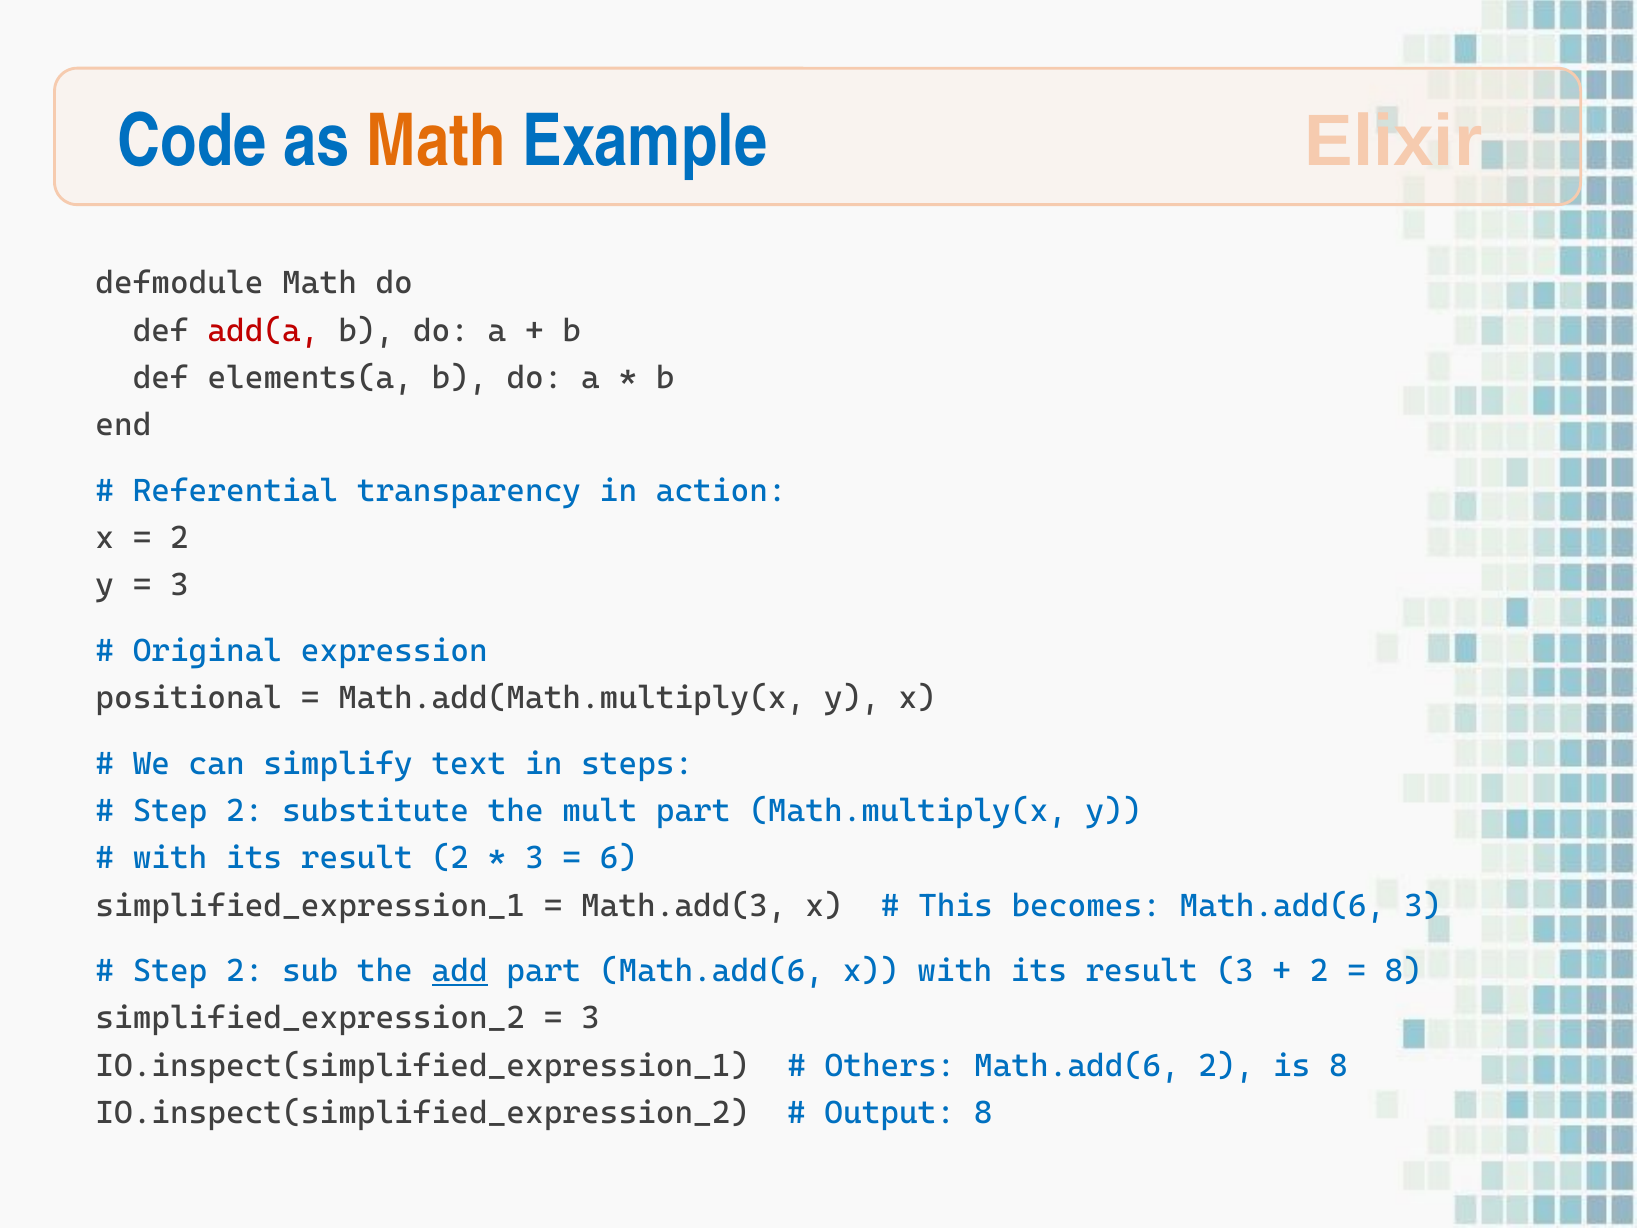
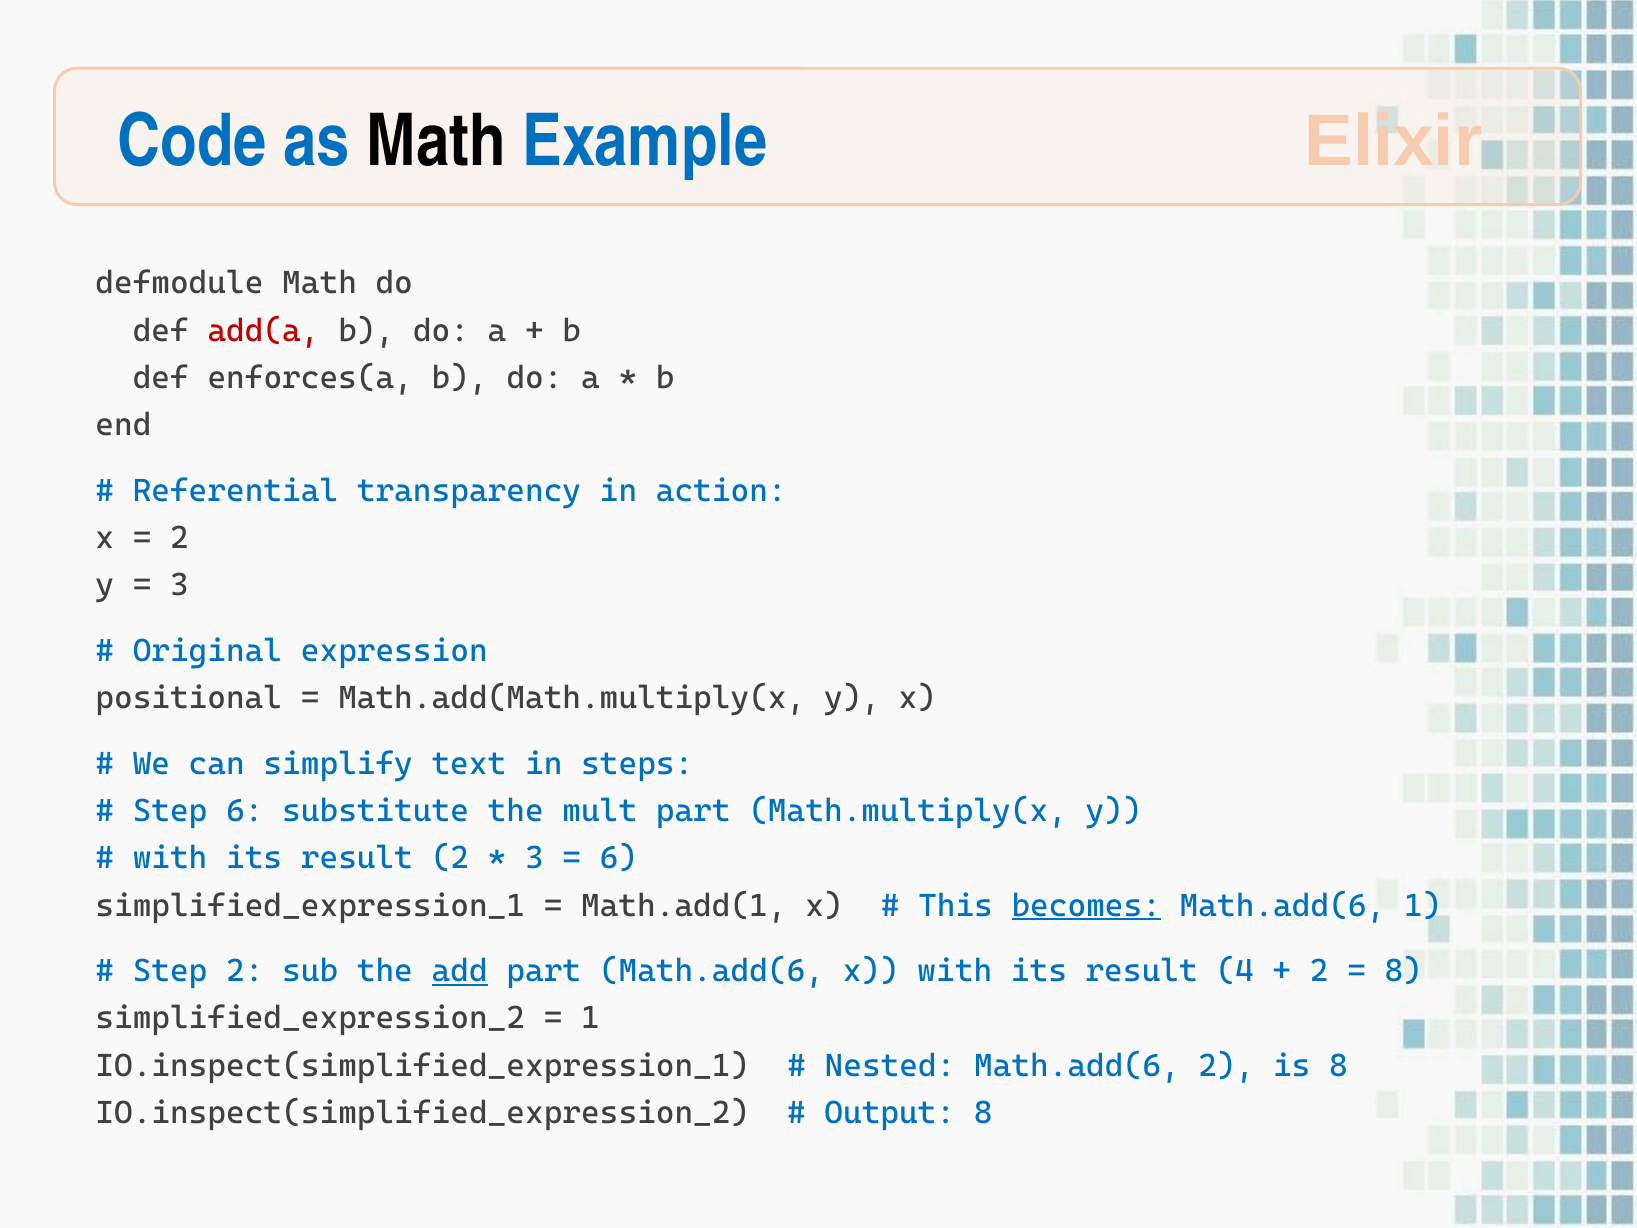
Math at (436, 141) colour: orange -> black
elements(a: elements(a -> enforces(a
2 at (245, 811): 2 -> 6
Math.add(3: Math.add(3 -> Math.add(1
becomes underline: none -> present
Math.add(6 3: 3 -> 1
result 3: 3 -> 4
3 at (590, 1018): 3 -> 1
Others: Others -> Nested
